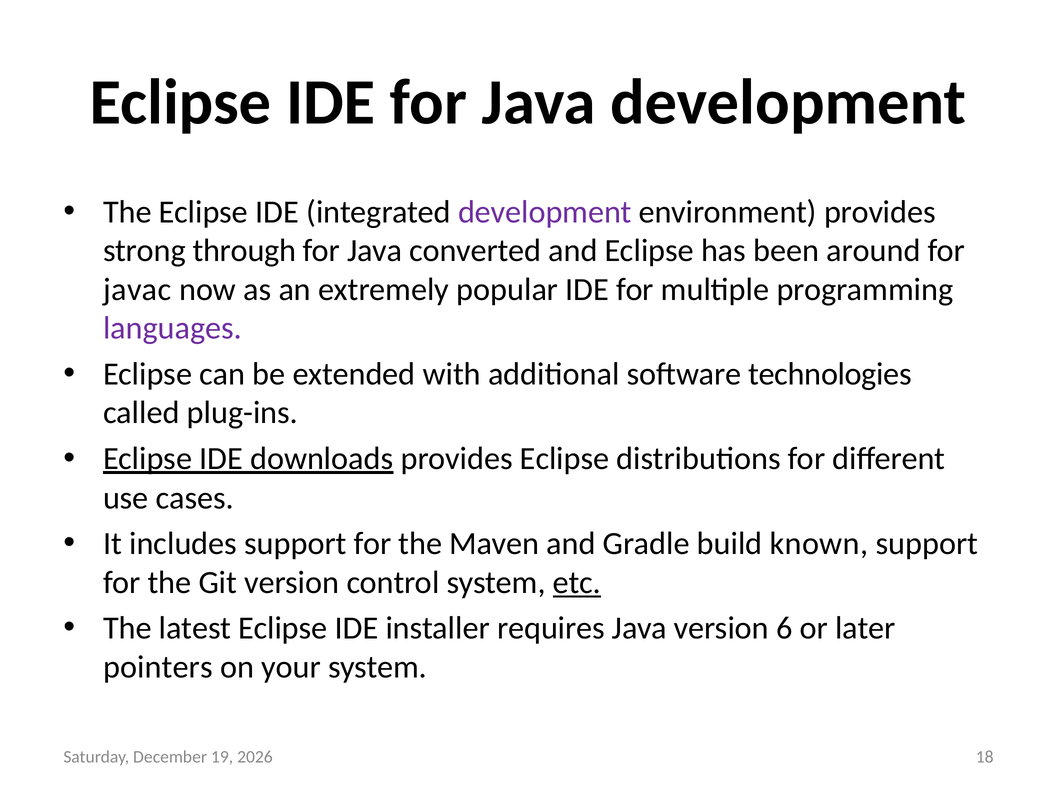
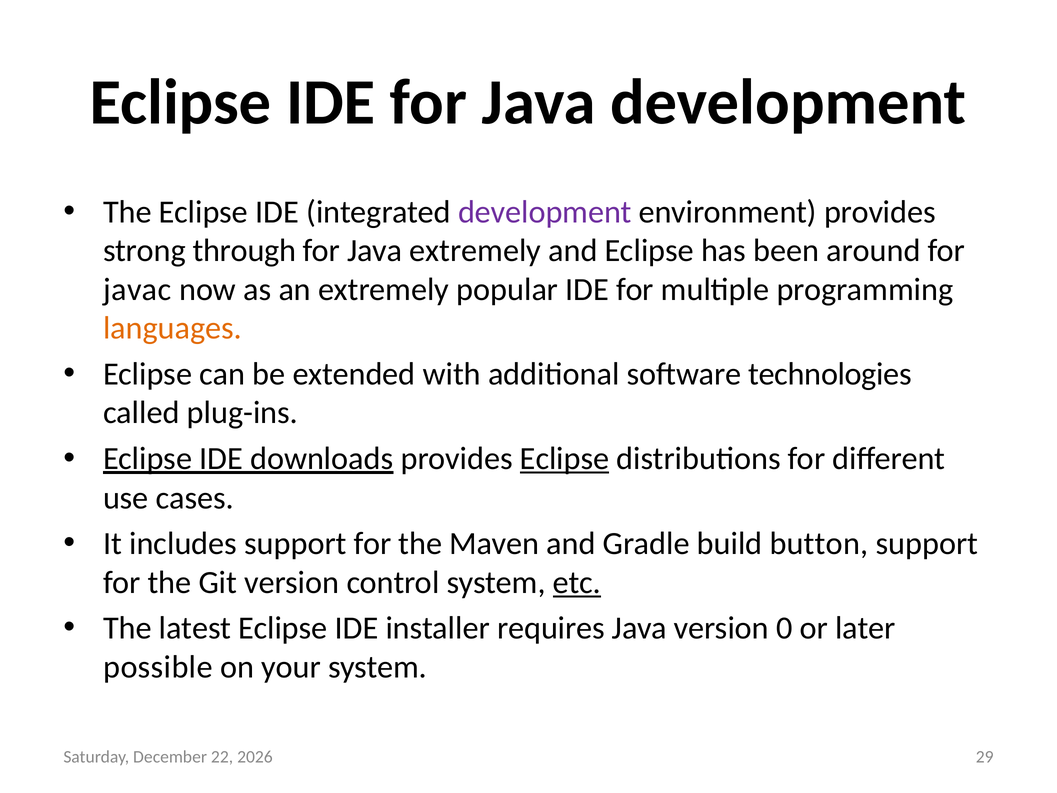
Java converted: converted -> extremely
languages colour: purple -> orange
Eclipse at (565, 458) underline: none -> present
known: known -> button
6: 6 -> 0
pointers: pointers -> possible
19: 19 -> 22
18: 18 -> 29
